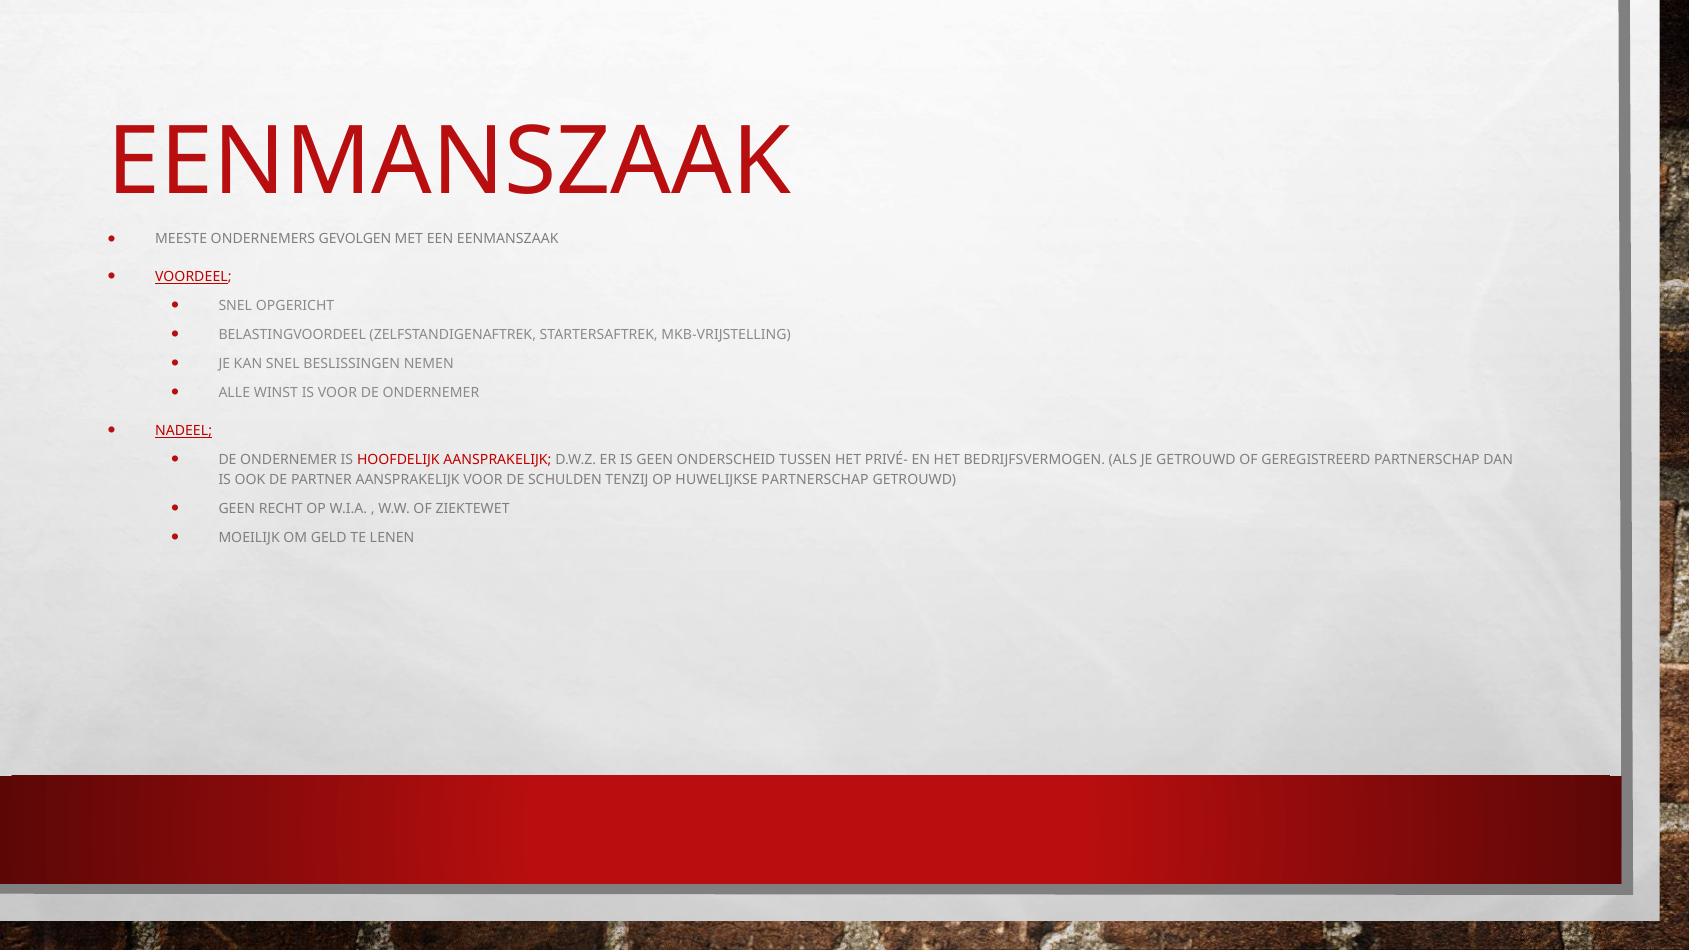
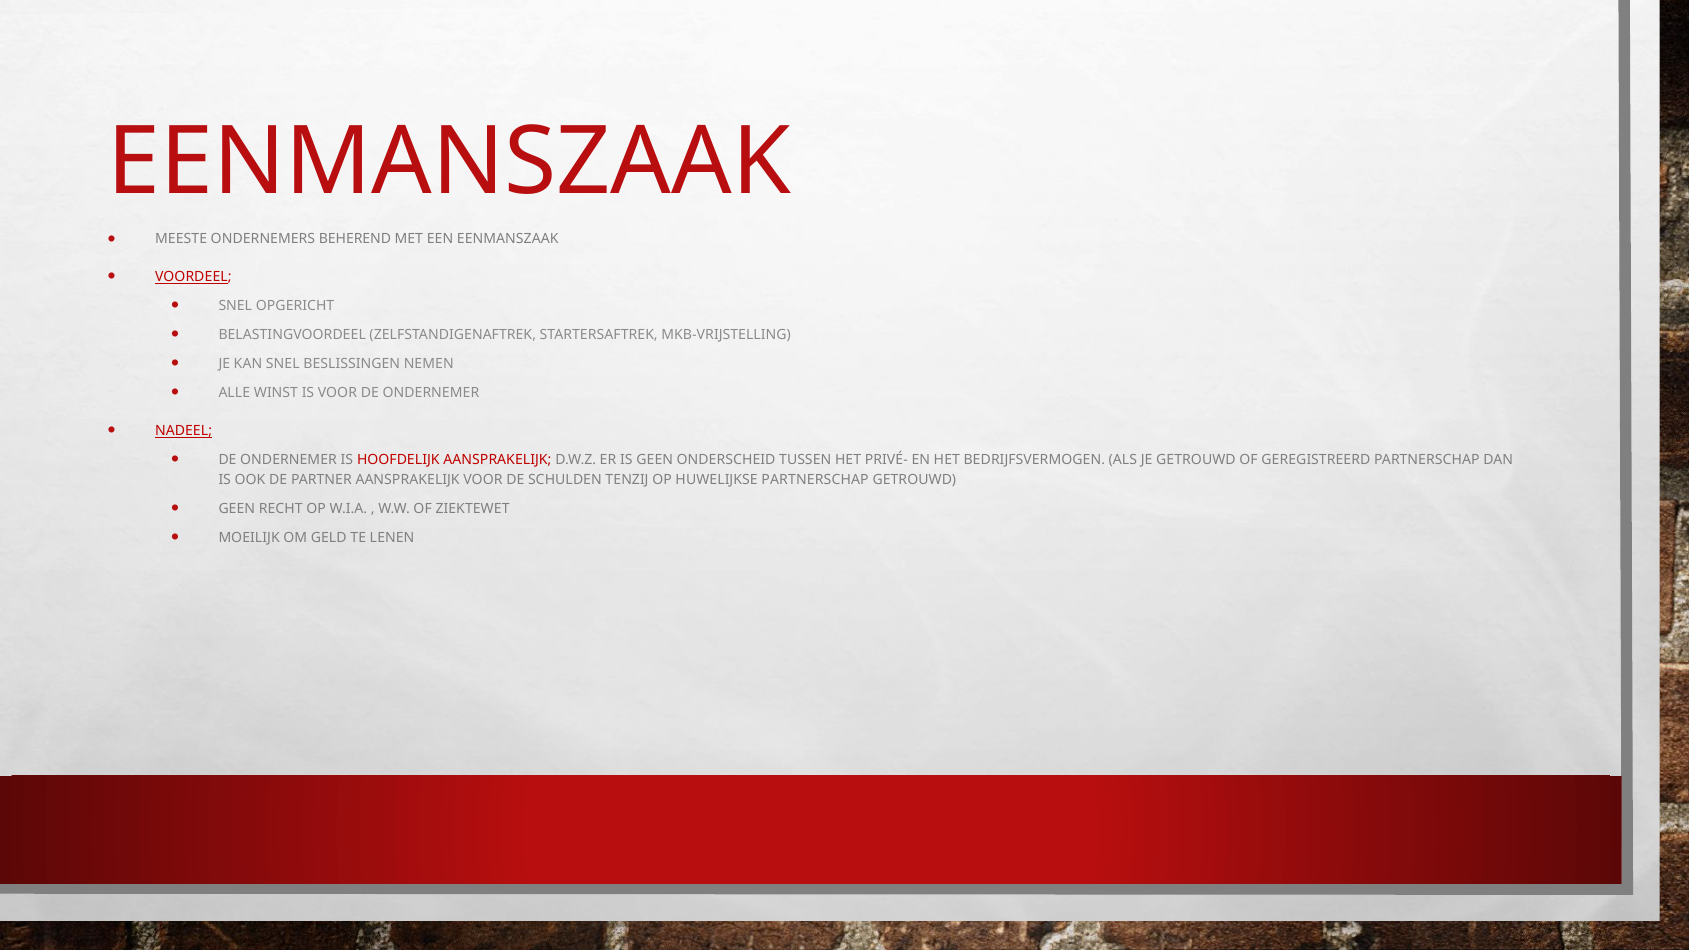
GEVOLGEN: GEVOLGEN -> BEHEREND
